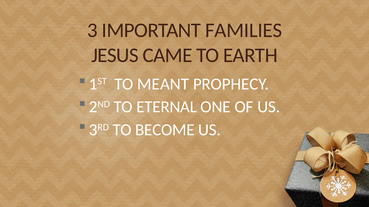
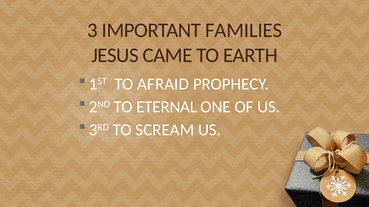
MEANT: MEANT -> AFRAID
BECOME: BECOME -> SCREAM
